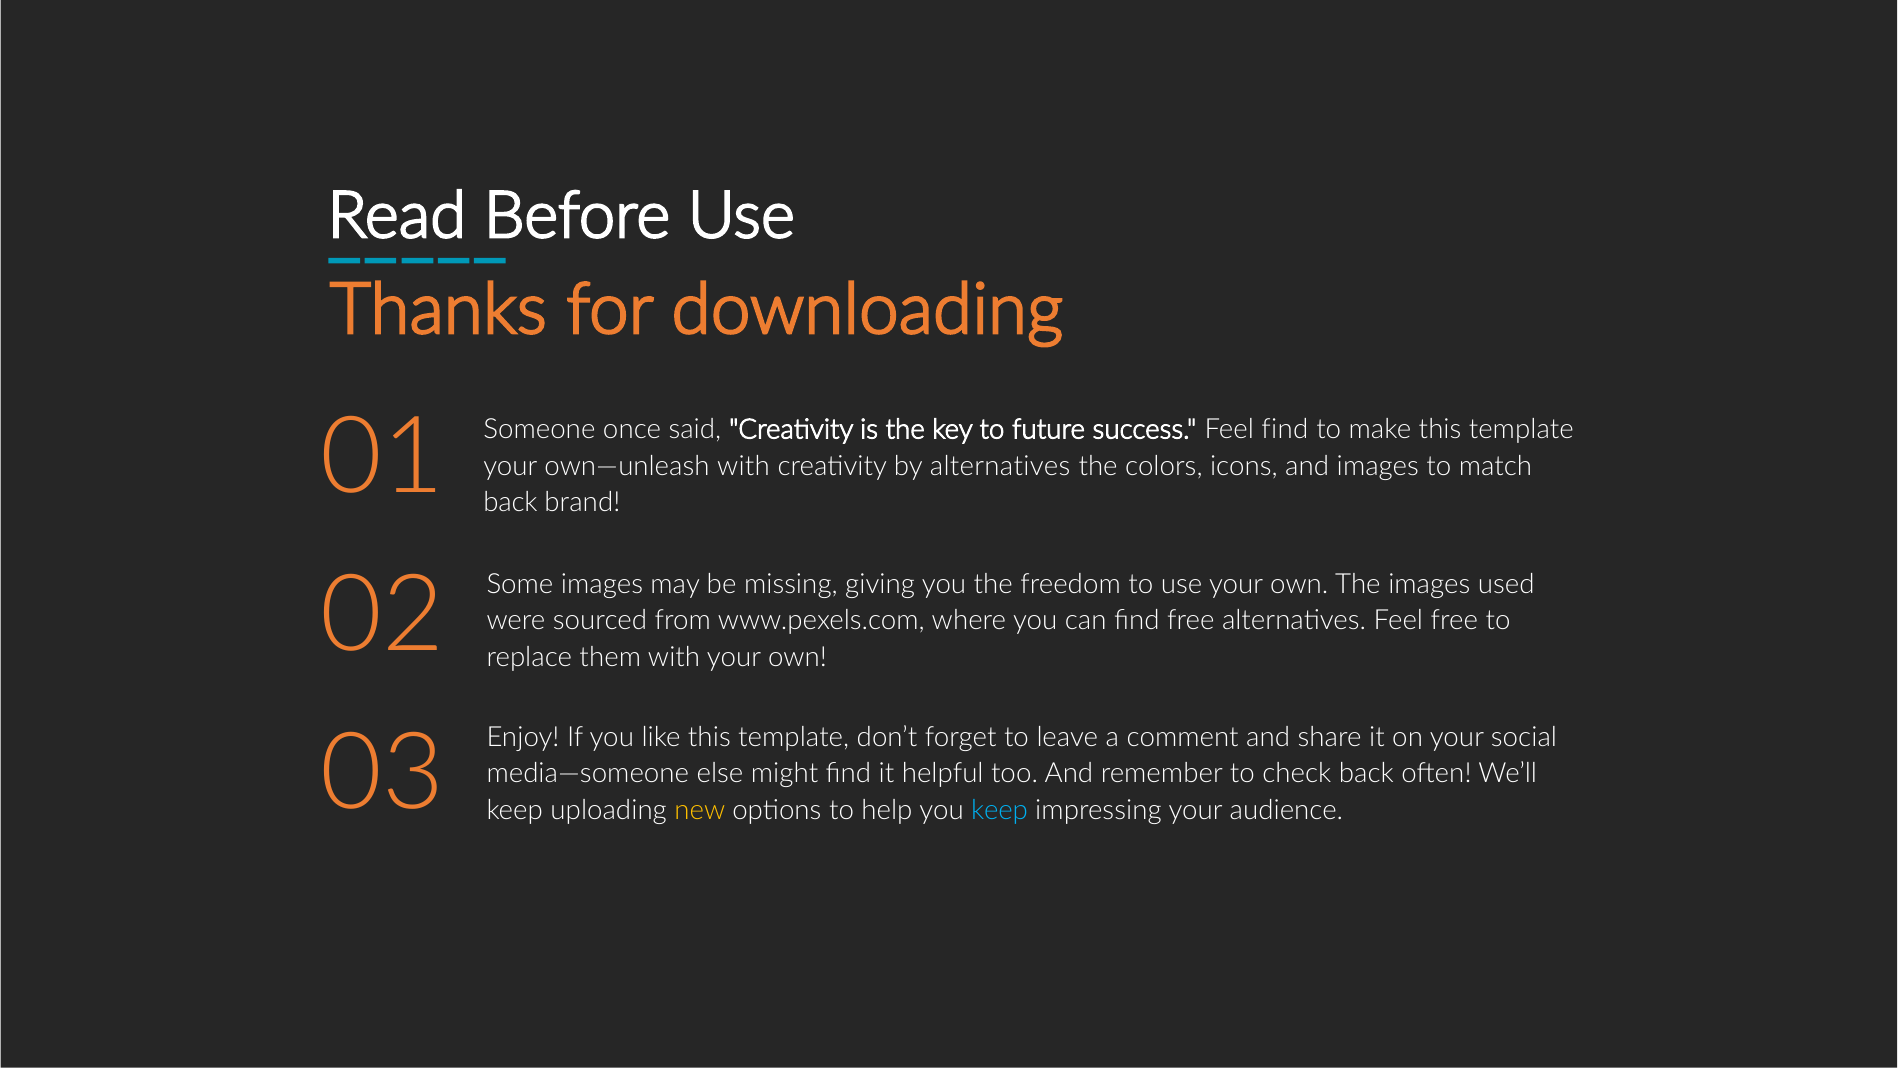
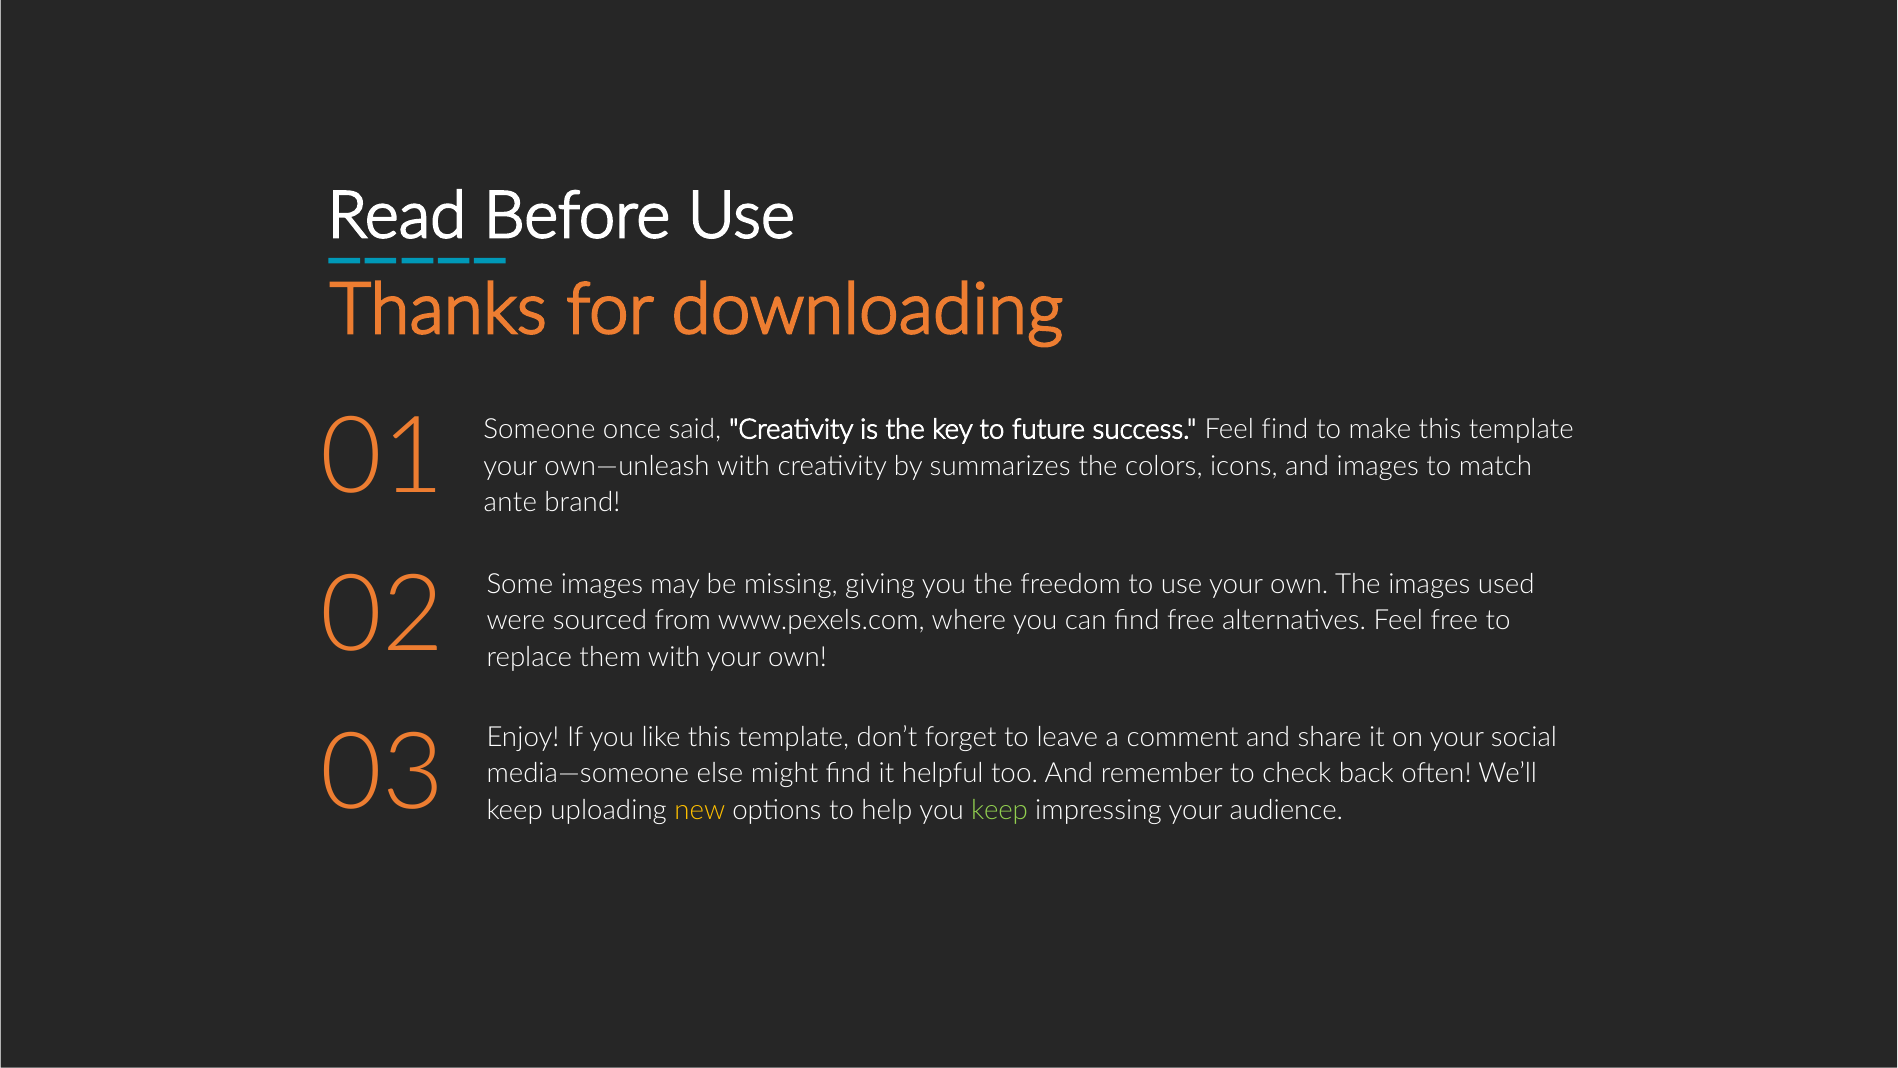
by alternatives: alternatives -> summarizes
back at (511, 502): back -> ante
keep at (1000, 810) colour: light blue -> light green
